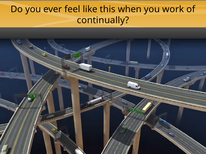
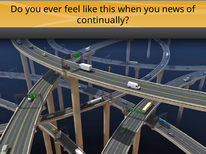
work: work -> news
